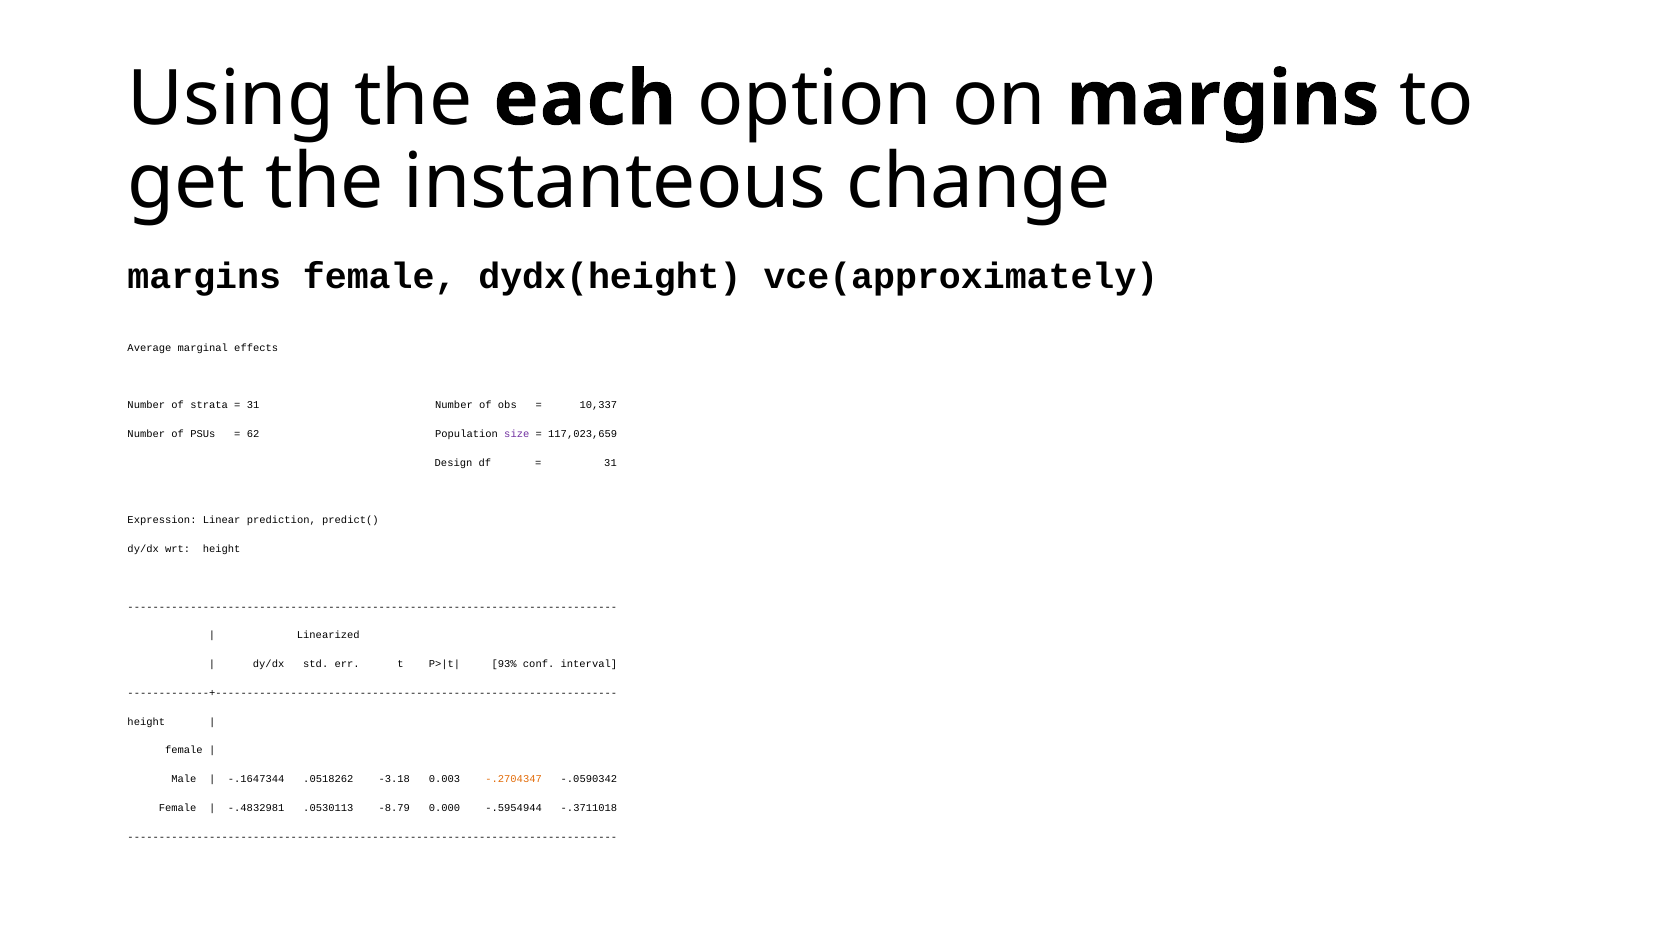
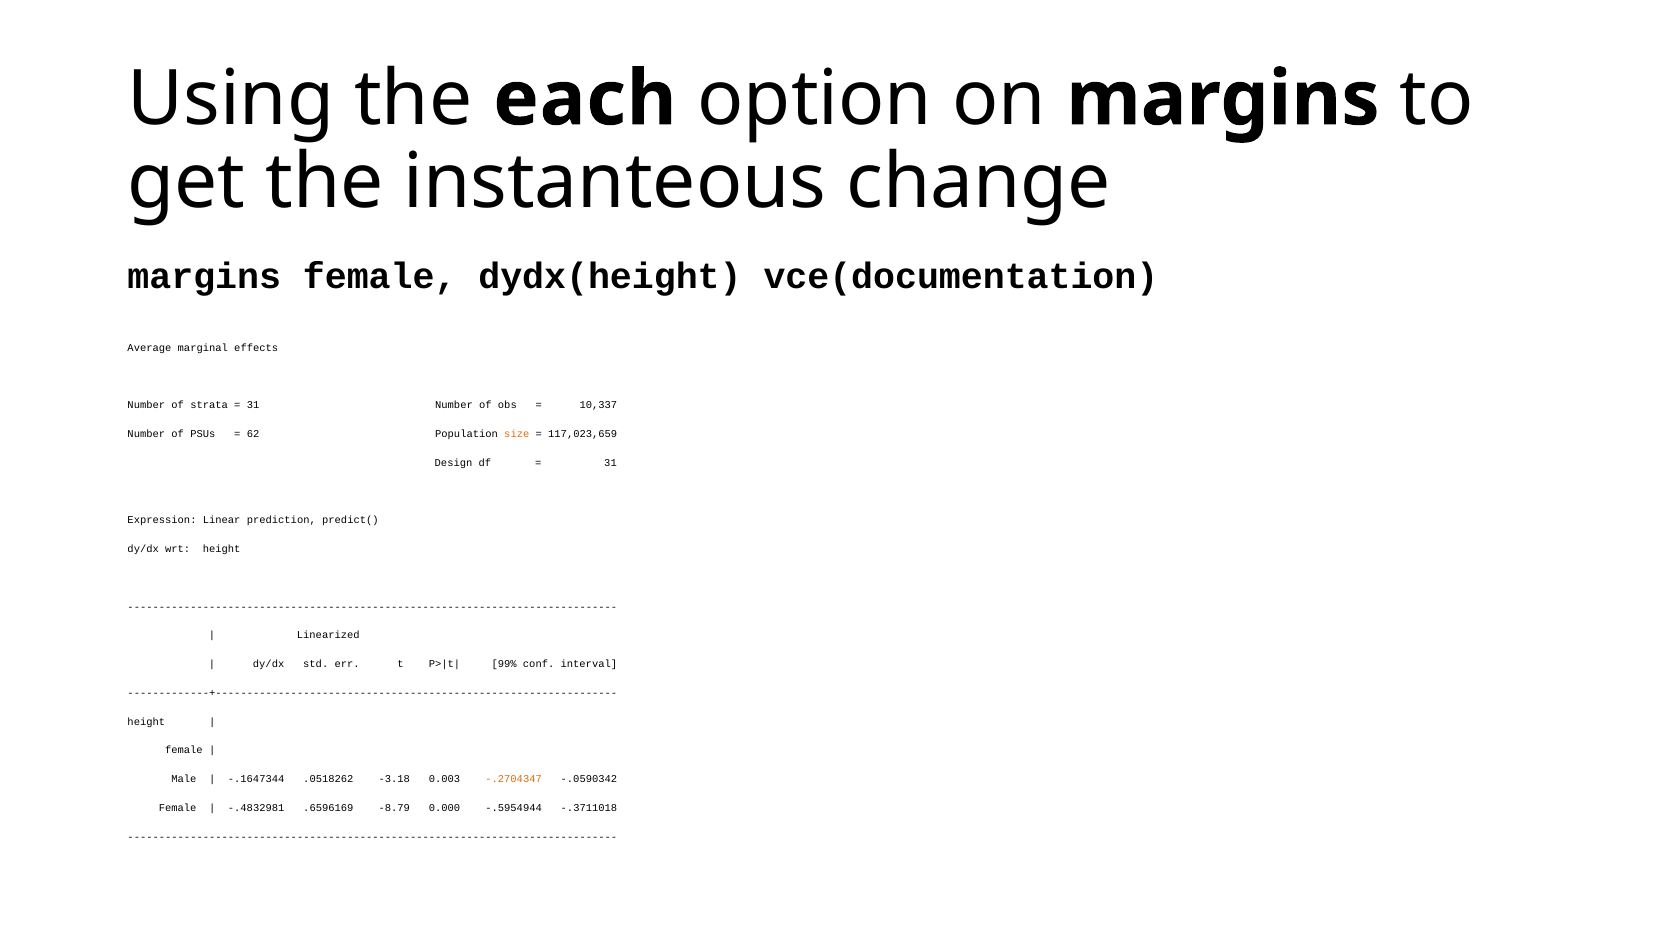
vce(approximately: vce(approximately -> vce(documentation
size colour: purple -> orange
93%: 93% -> 99%
.0530113: .0530113 -> .6596169
